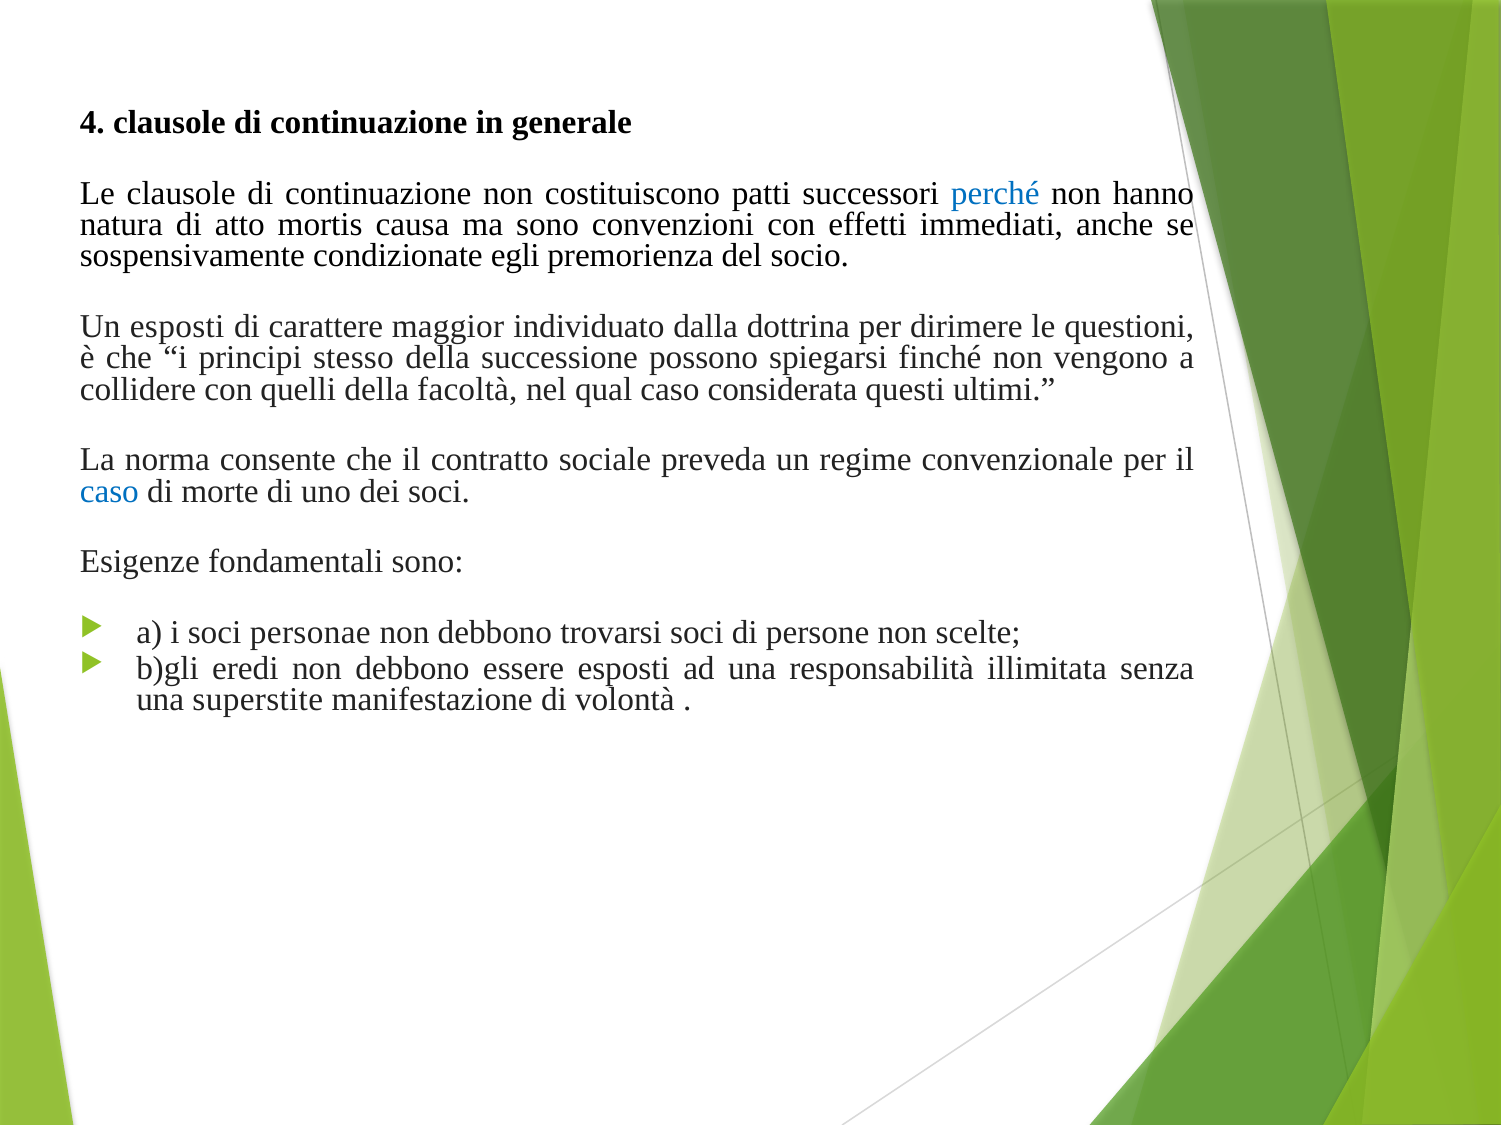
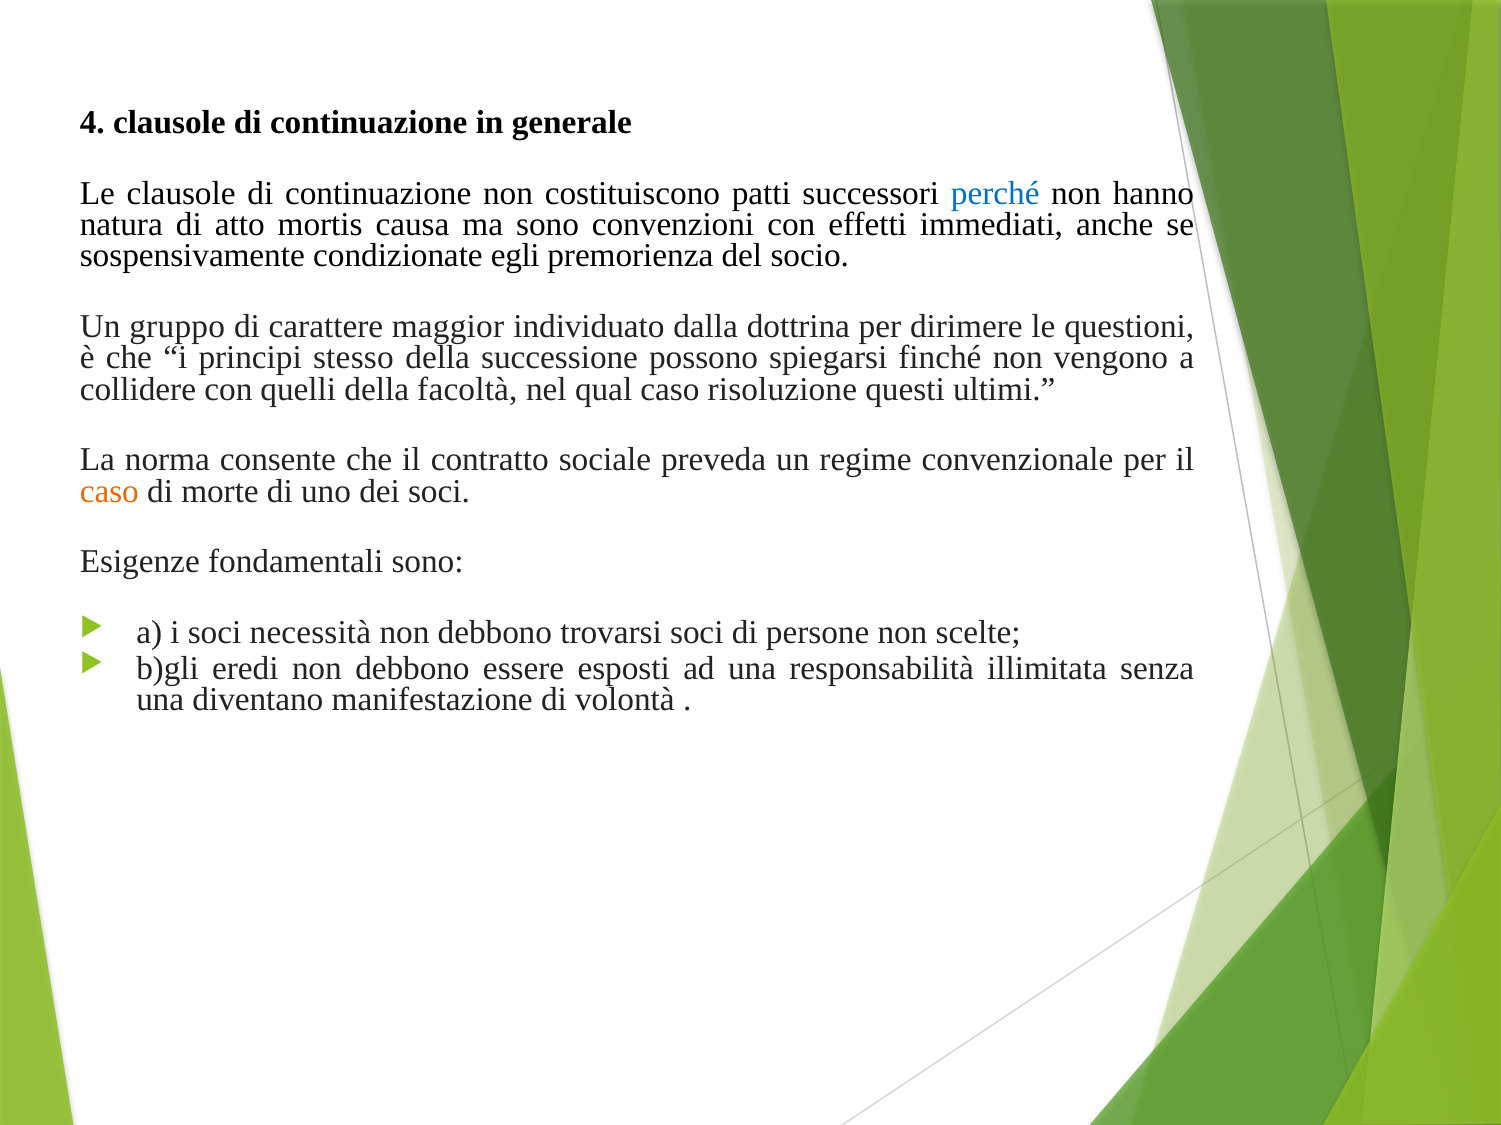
Un esposti: esposti -> gruppo
considerata: considerata -> risoluzione
caso at (109, 492) colour: blue -> orange
personae: personae -> necessità
superstite: superstite -> diventano
